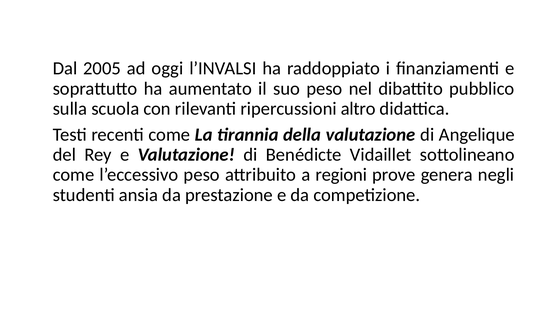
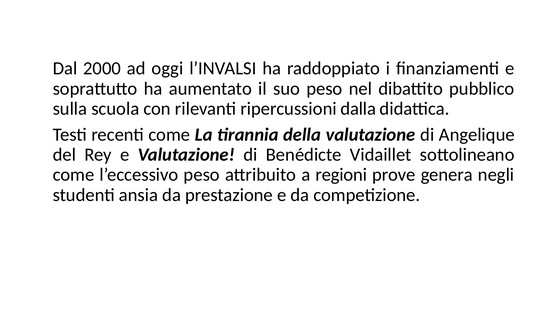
2005: 2005 -> 2000
altro: altro -> dalla
